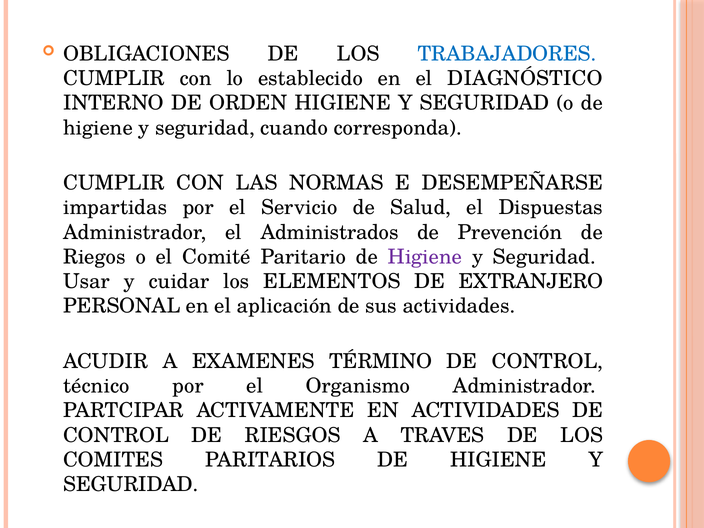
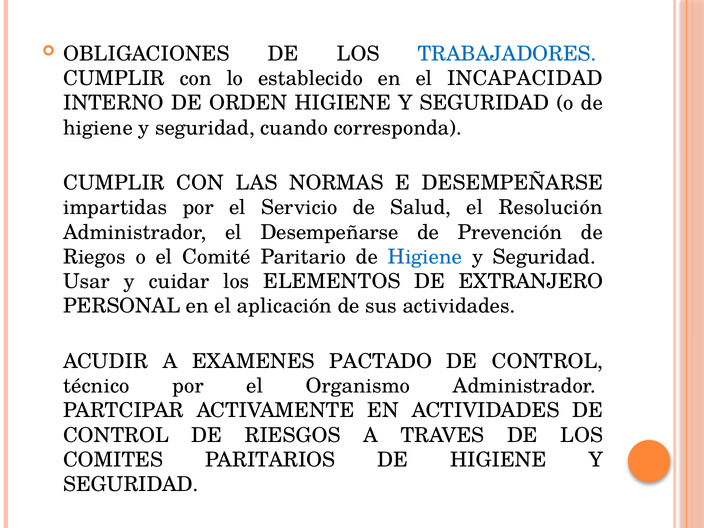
DIAGNÓSTICO: DIAGNÓSTICO -> INCAPACIDAD
Dispuestas: Dispuestas -> Resolución
el Administrados: Administrados -> Desempeñarse
Higiene at (425, 257) colour: purple -> blue
TÉRMINO: TÉRMINO -> PACTADO
